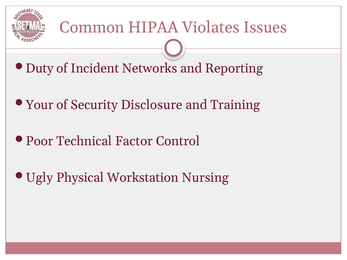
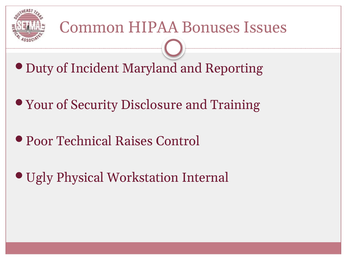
Violates: Violates -> Bonuses
Networks: Networks -> Maryland
Factor: Factor -> Raises
Nursing: Nursing -> Internal
